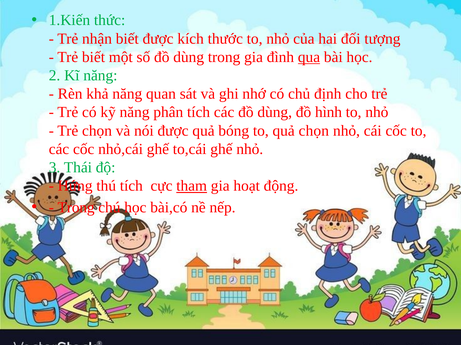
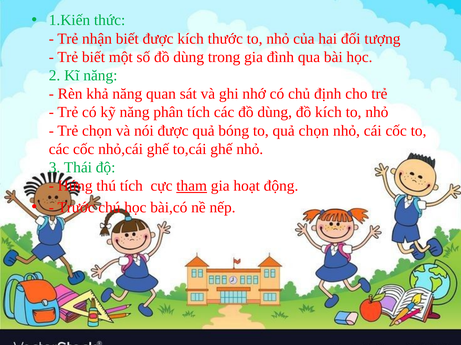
qua underline: present -> none
đồ hình: hình -> kích
Trong at (76, 208): Trong -> Trước
